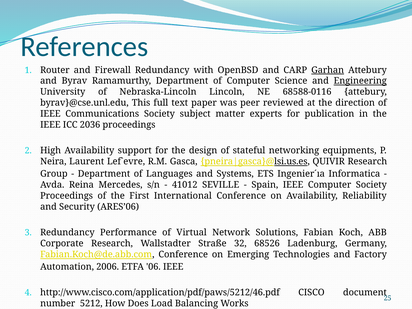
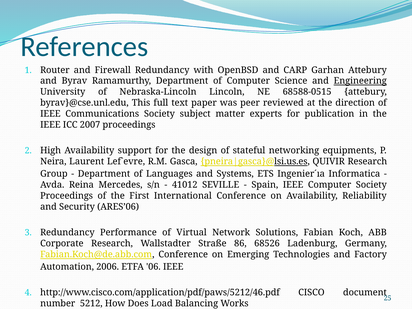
Garhan underline: present -> none
68588-0116: 68588-0116 -> 68588-0515
2036: 2036 -> 2007
32: 32 -> 86
